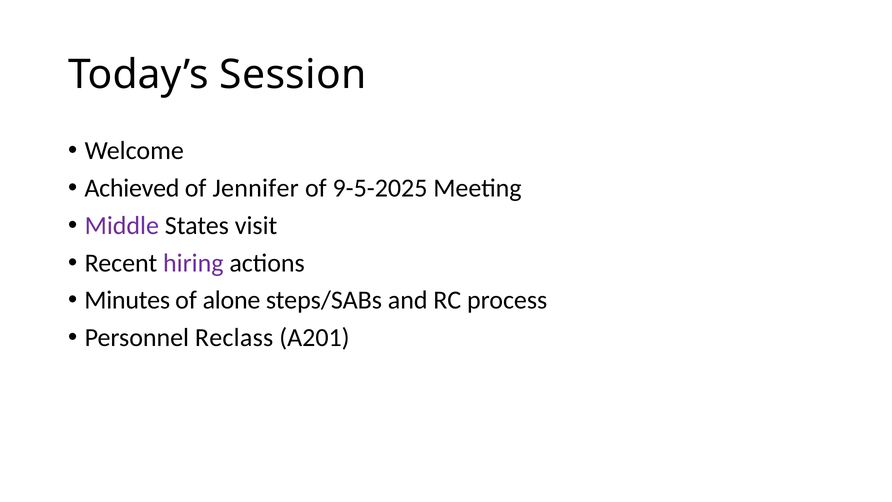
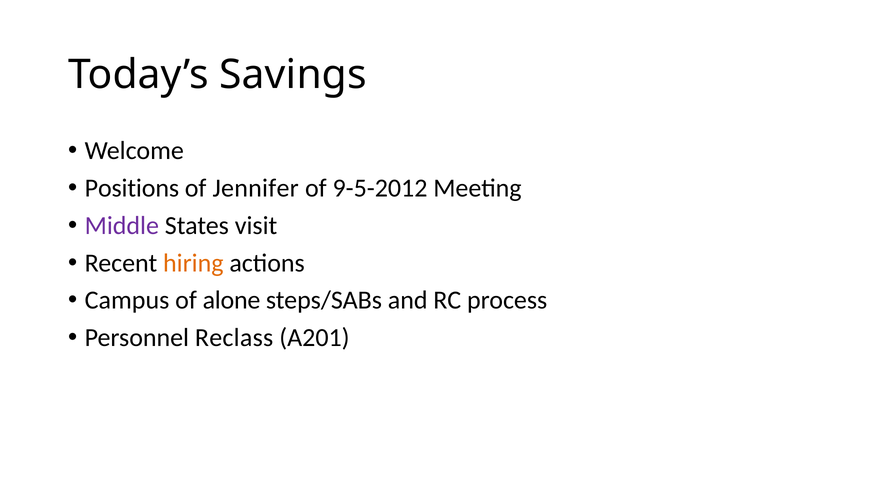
Session: Session -> Savings
Achieved: Achieved -> Positions
9-5-2025: 9-5-2025 -> 9-5-2012
hiring colour: purple -> orange
Minutes: Minutes -> Campus
